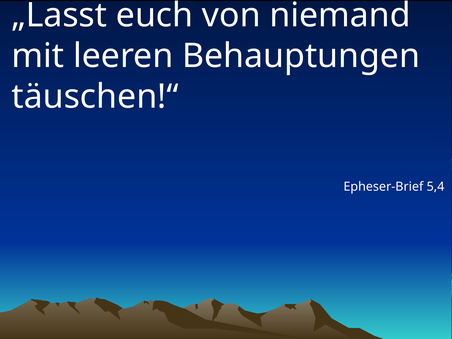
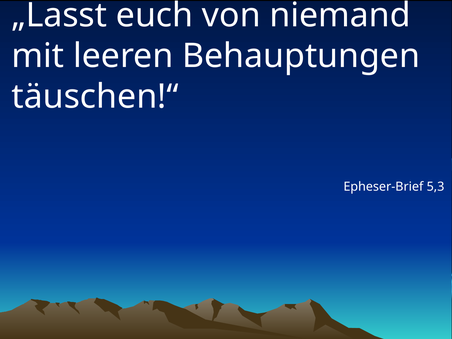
5,4: 5,4 -> 5,3
